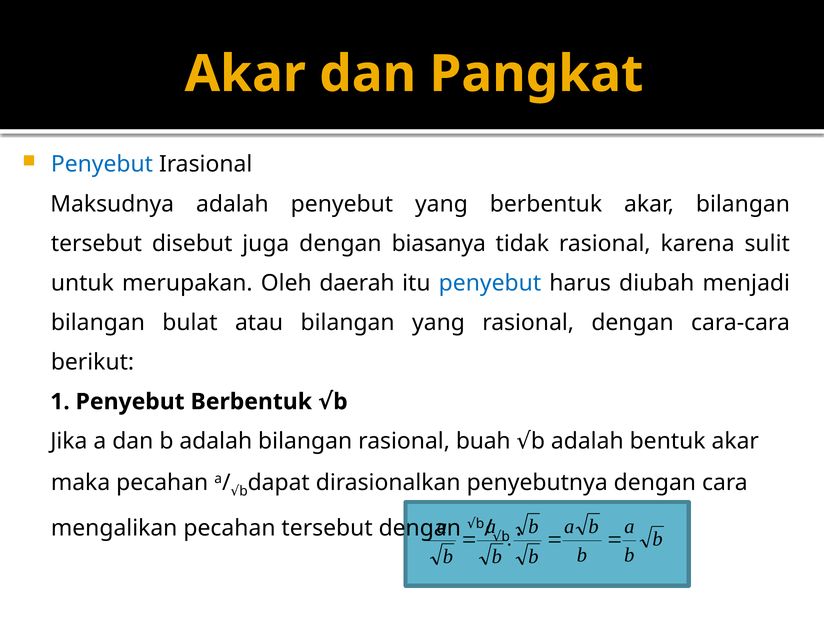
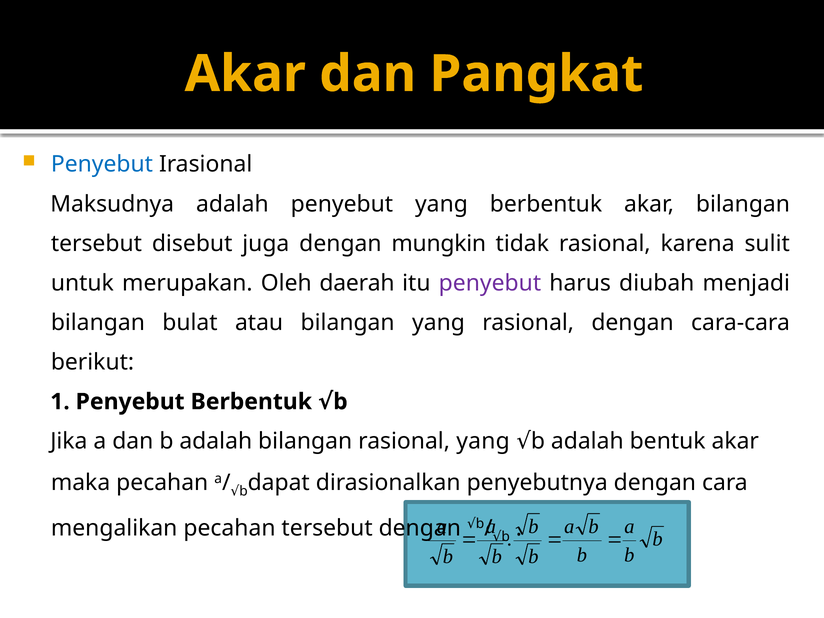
biasanya: biasanya -> mungkin
penyebut at (490, 283) colour: blue -> purple
rasional buah: buah -> yang
